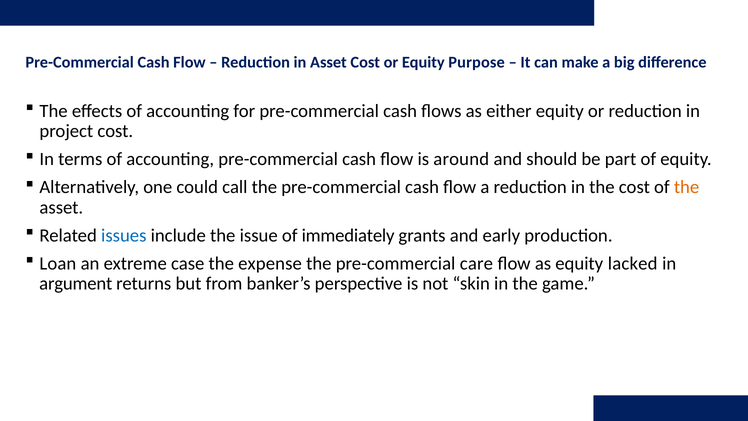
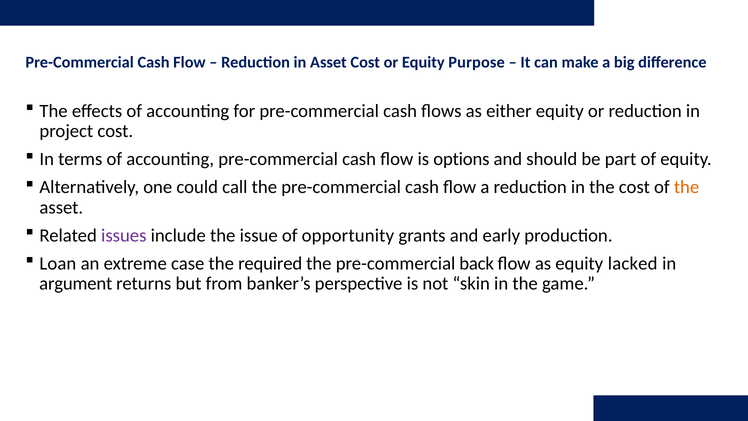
around: around -> options
issues colour: blue -> purple
immediately: immediately -> opportunity
expense: expense -> required
care: care -> back
